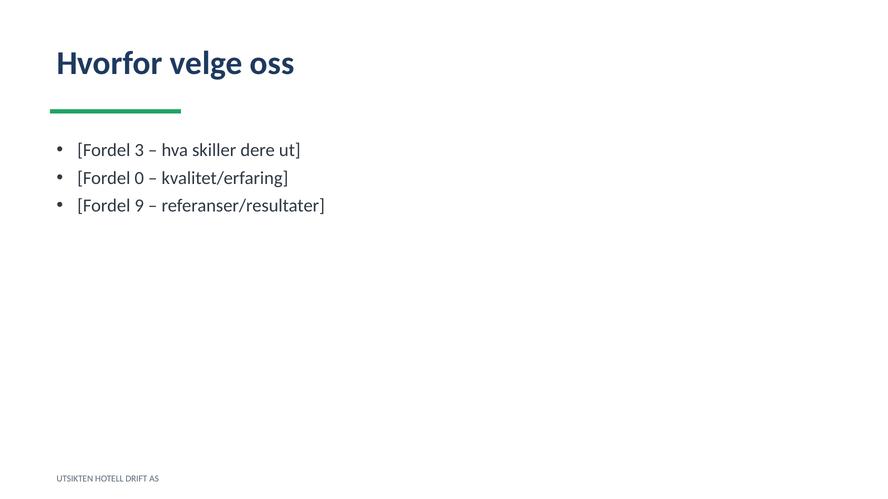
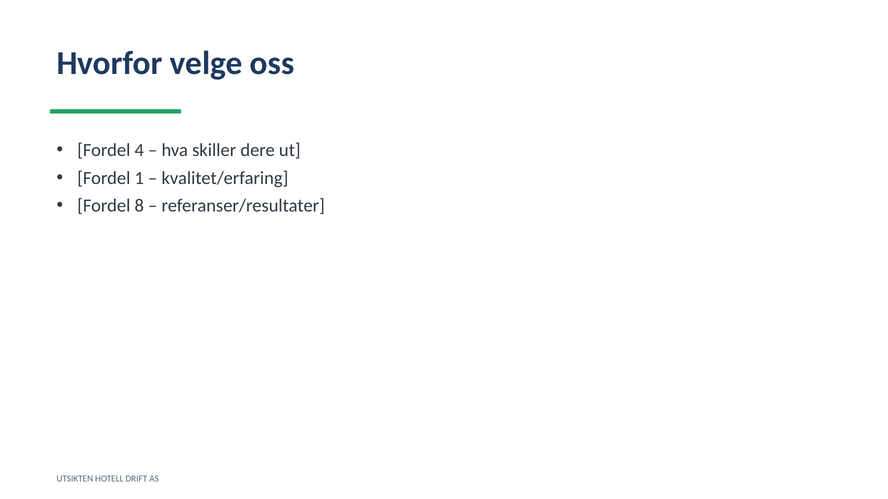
3: 3 -> 4
0: 0 -> 1
9: 9 -> 8
